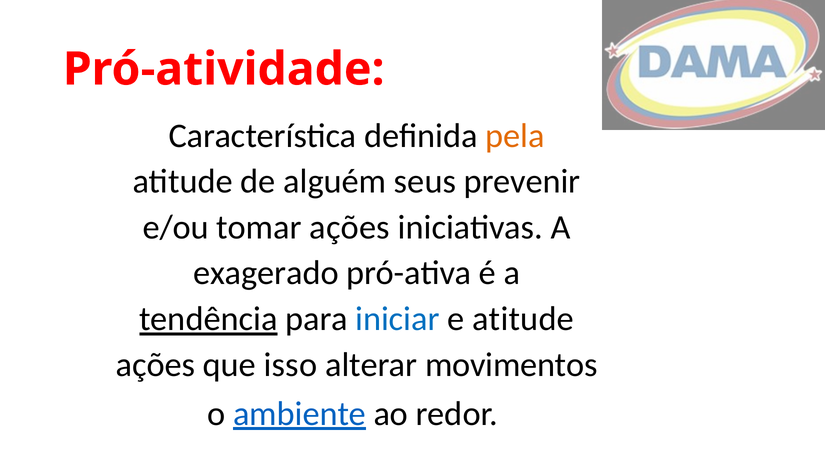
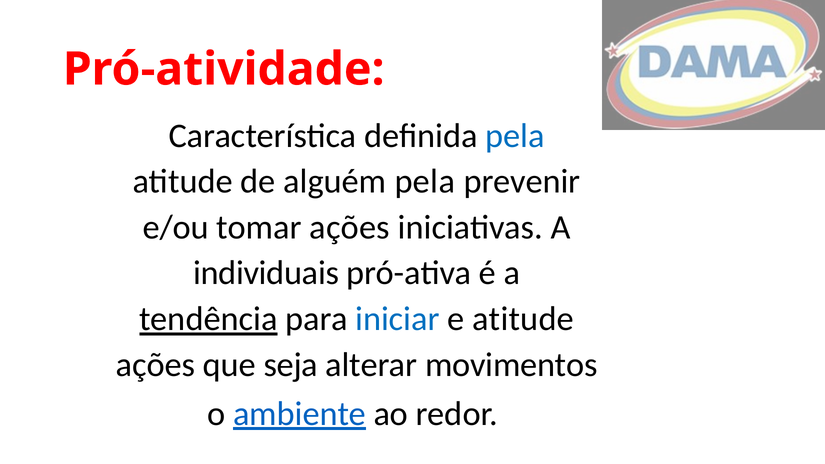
pela at (515, 136) colour: orange -> blue
alguém seus: seus -> pela
exagerado: exagerado -> individuais
isso: isso -> seja
